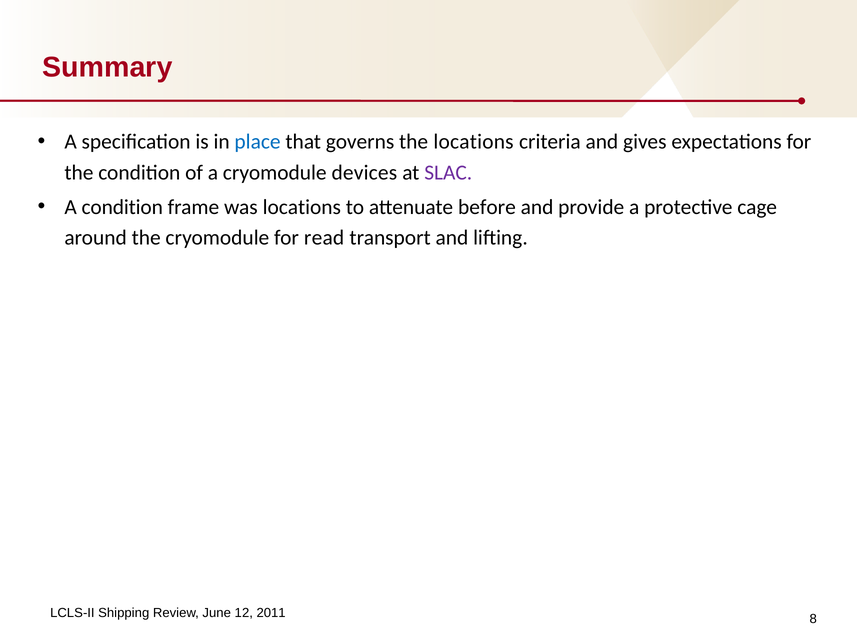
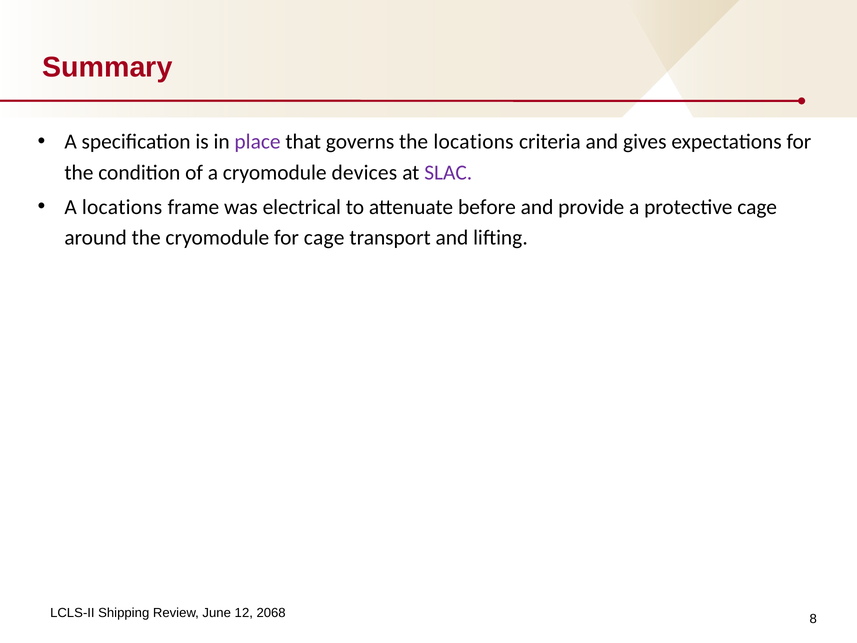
place colour: blue -> purple
A condition: condition -> locations
was locations: locations -> electrical
for read: read -> cage
2011: 2011 -> 2068
